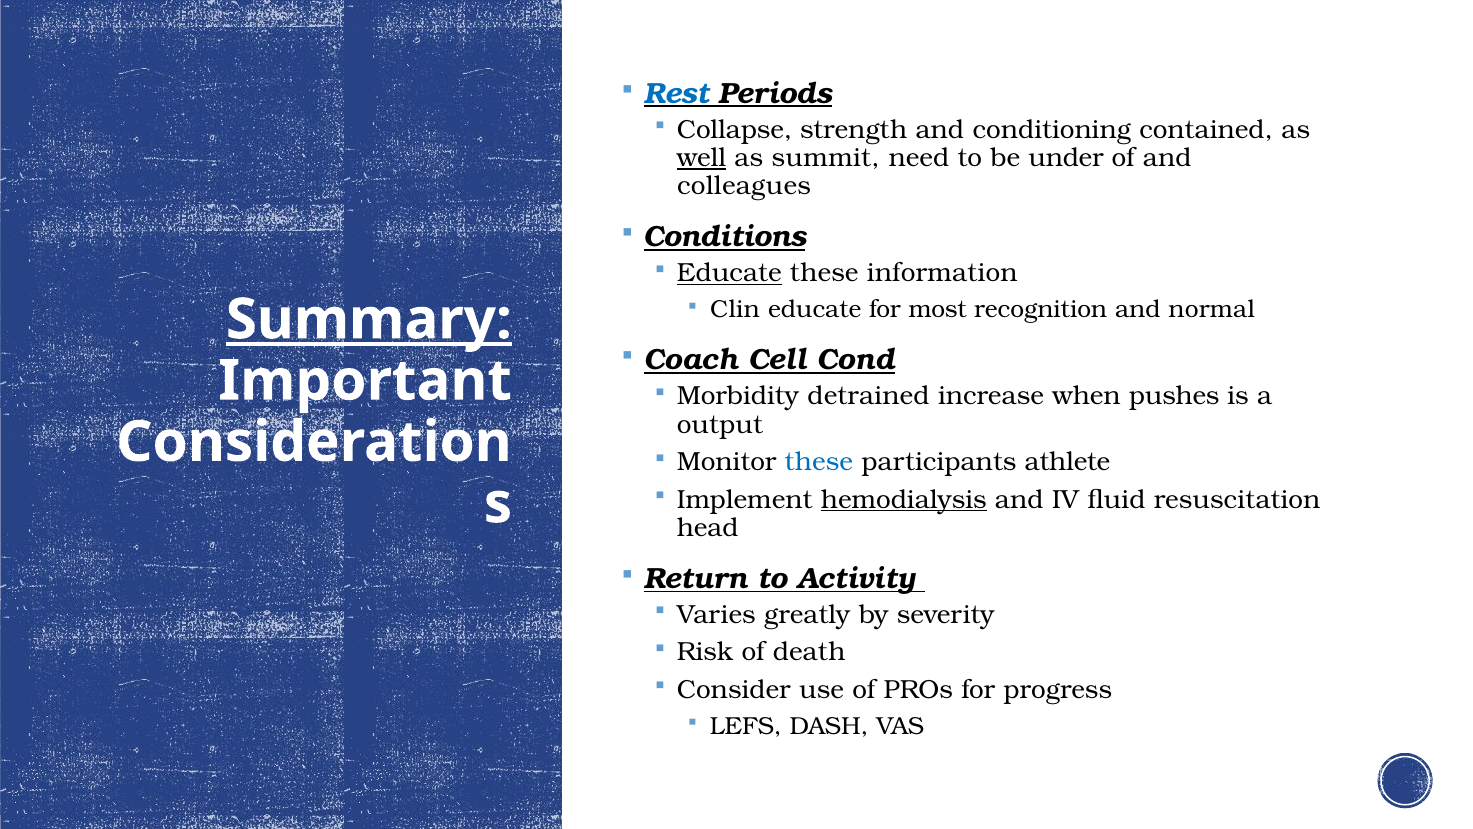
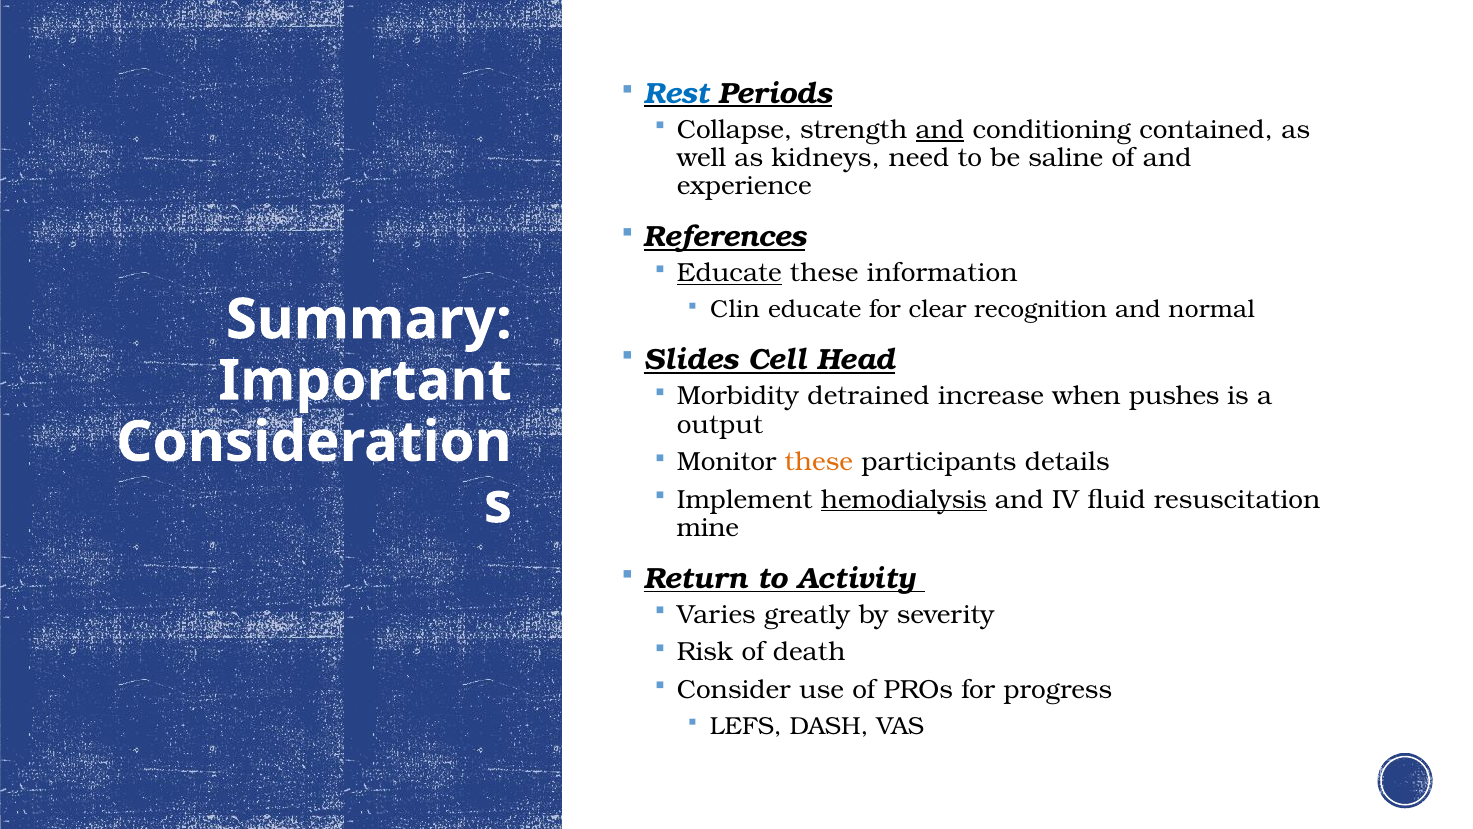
and at (940, 129) underline: none -> present
well underline: present -> none
summit: summit -> kidneys
under: under -> saline
colleagues: colleagues -> experience
Conditions: Conditions -> References
most: most -> clear
Summary underline: present -> none
Coach: Coach -> Slides
Cond: Cond -> Head
these at (819, 462) colour: blue -> orange
athlete: athlete -> details
head: head -> mine
